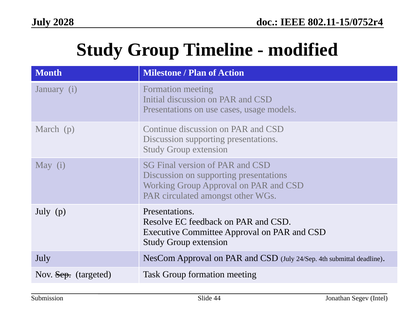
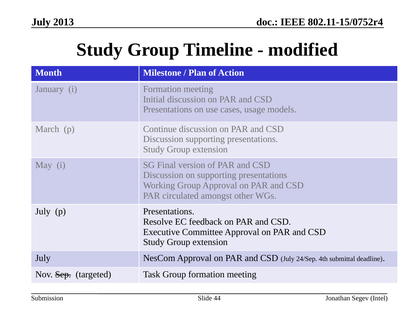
2028: 2028 -> 2013
